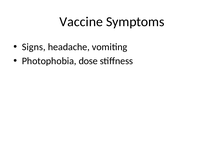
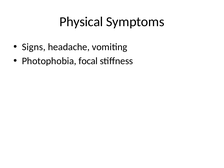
Vaccine: Vaccine -> Physical
dose: dose -> focal
